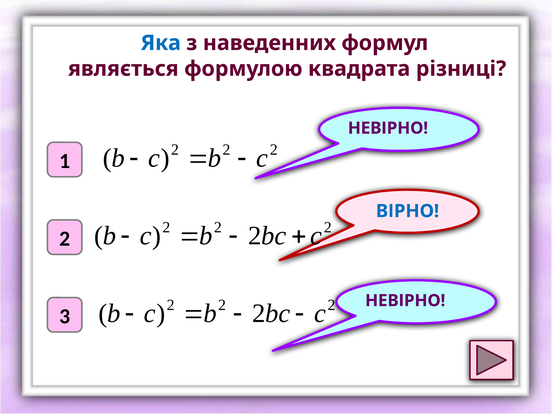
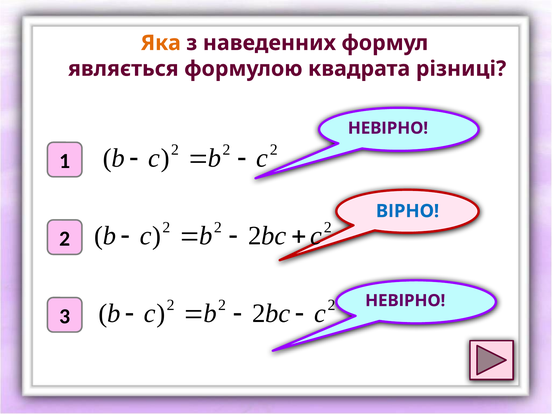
Яка colour: blue -> orange
